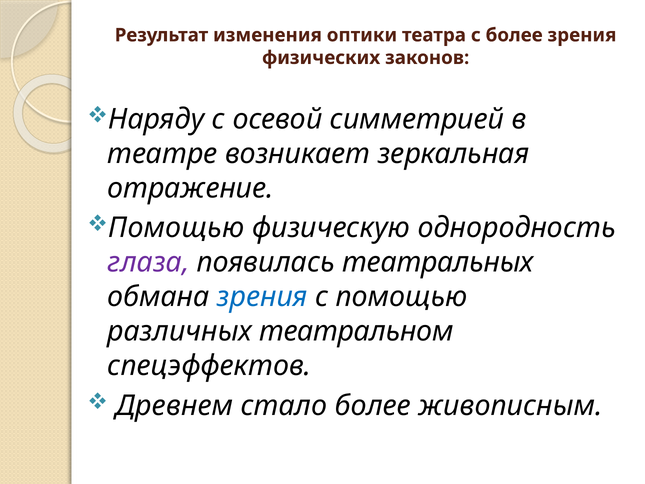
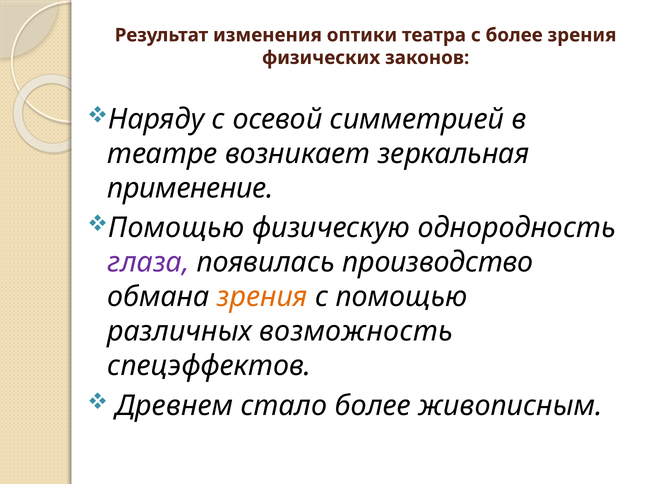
отражение: отражение -> применение
театральных: театральных -> производство
зрения at (262, 297) colour: blue -> orange
театральном: театральном -> возможность
